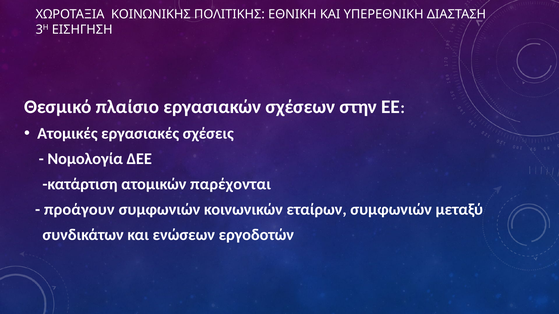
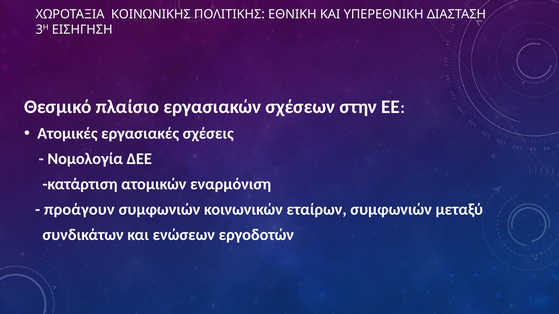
παρέχονται: παρέχονται -> εναρμόνιση
